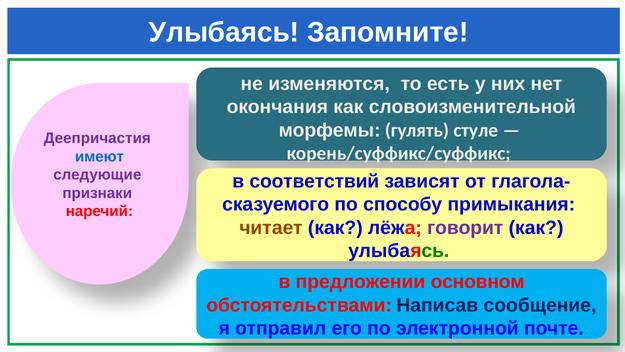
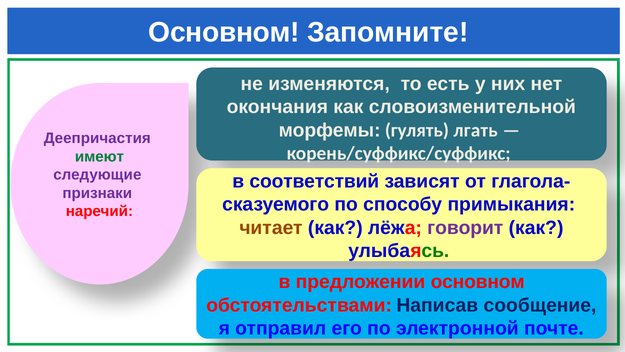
Улыбаясь at (224, 32): Улыбаясь -> Основном
стуле: стуле -> лгать
имеют colour: blue -> green
